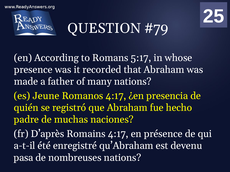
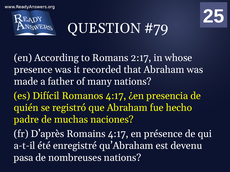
5:17: 5:17 -> 2:17
Jeune: Jeune -> Difícil
